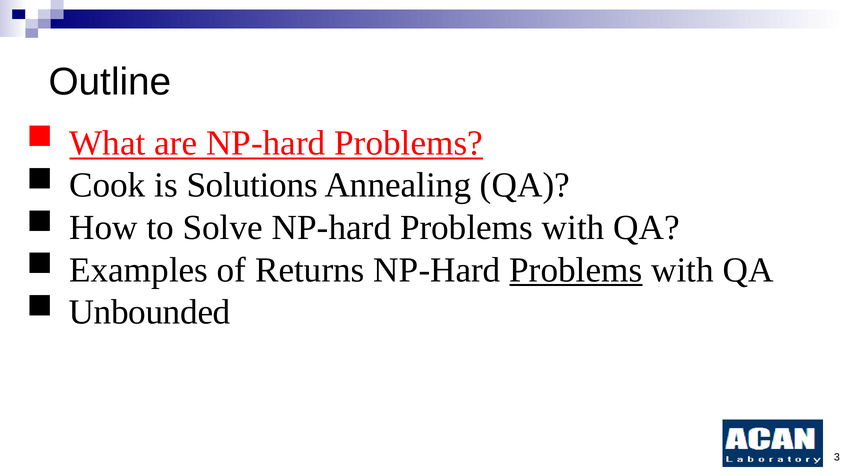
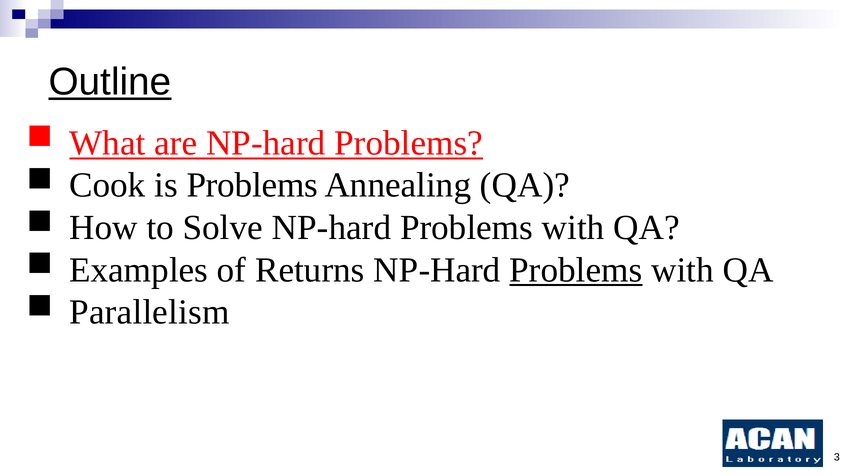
Outline underline: none -> present
is Solutions: Solutions -> Problems
Unbounded: Unbounded -> Parallelism
